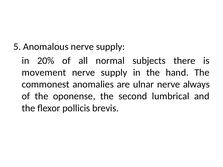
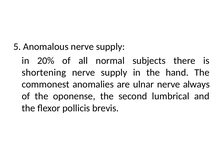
movement: movement -> shortening
